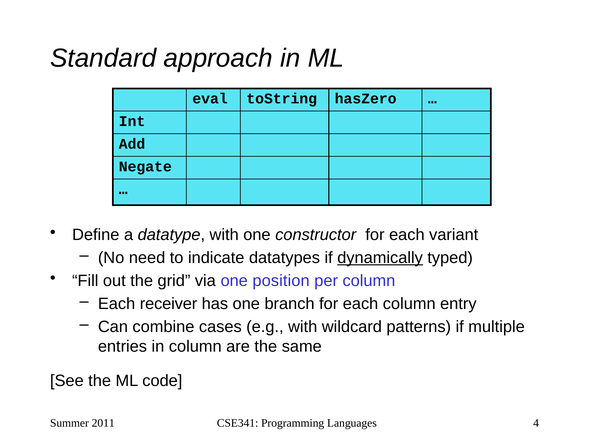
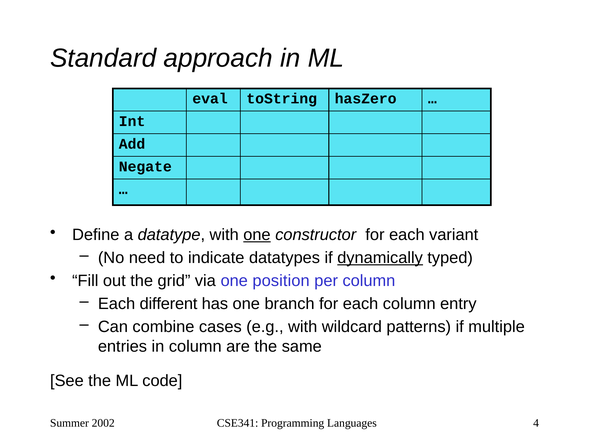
one at (257, 235) underline: none -> present
receiver: receiver -> different
2011: 2011 -> 2002
